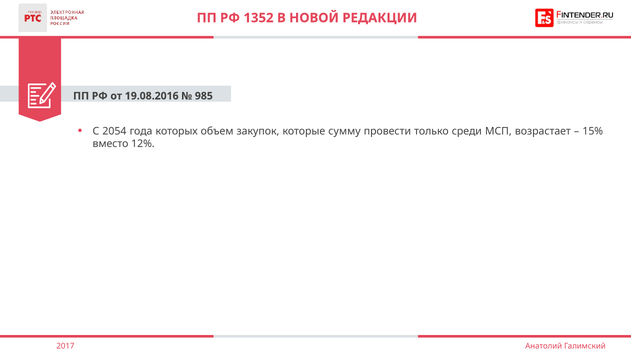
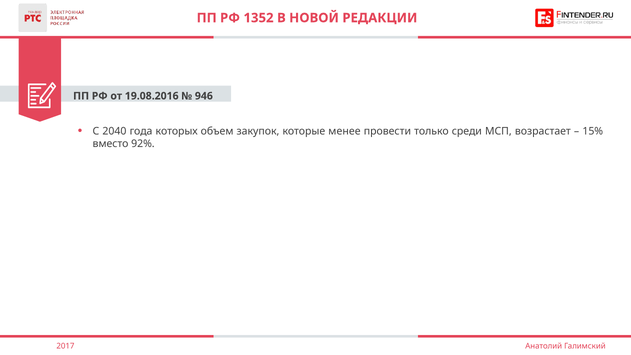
985: 985 -> 946
2054: 2054 -> 2040
сумму: сумму -> менее
12%: 12% -> 92%
